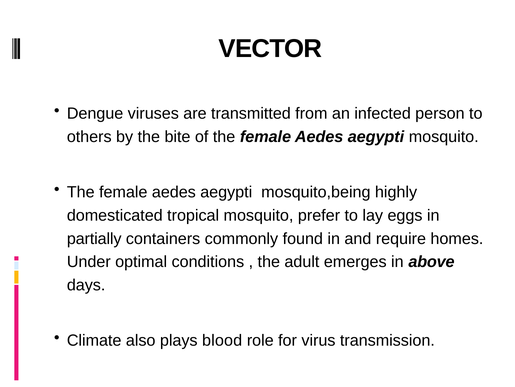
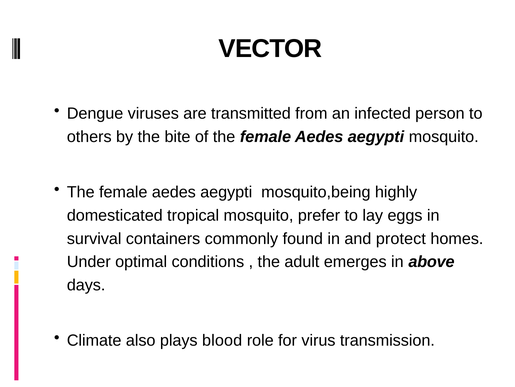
partially: partially -> survival
require: require -> protect
